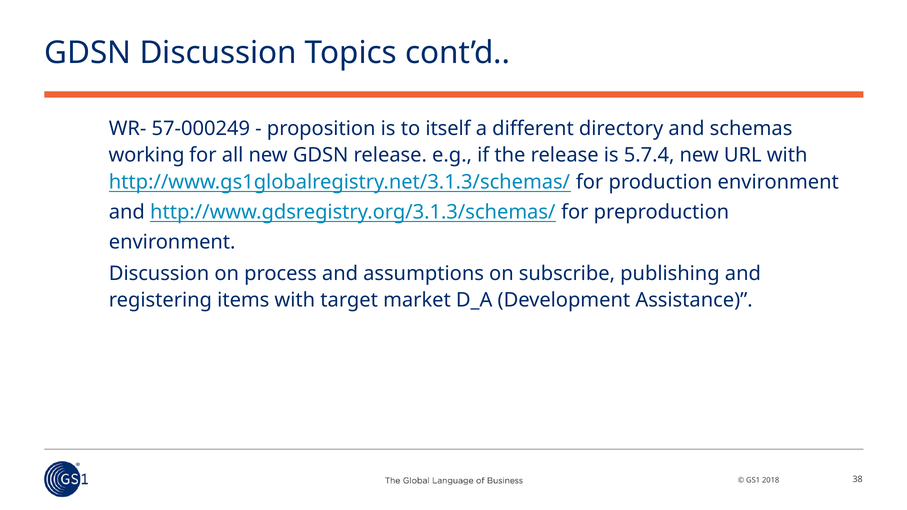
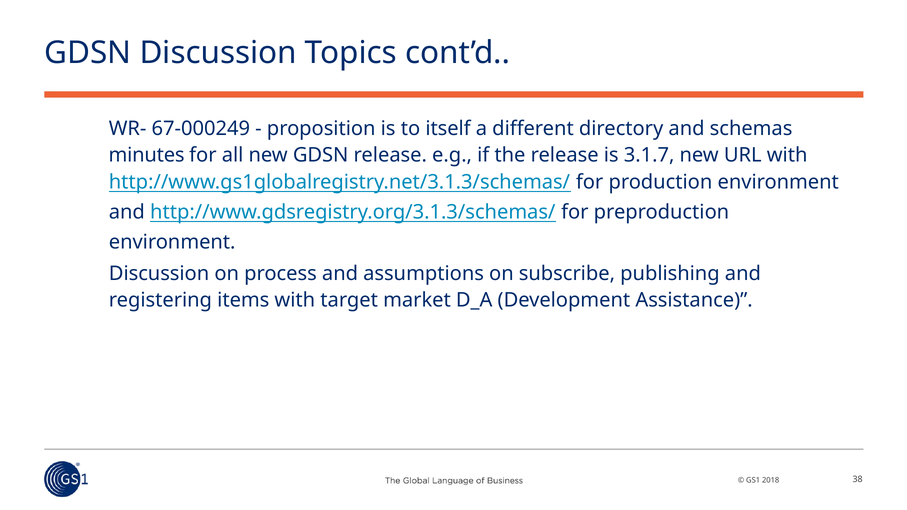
57-000249: 57-000249 -> 67-000249
working: working -> minutes
5.7.4: 5.7.4 -> 3.1.7
